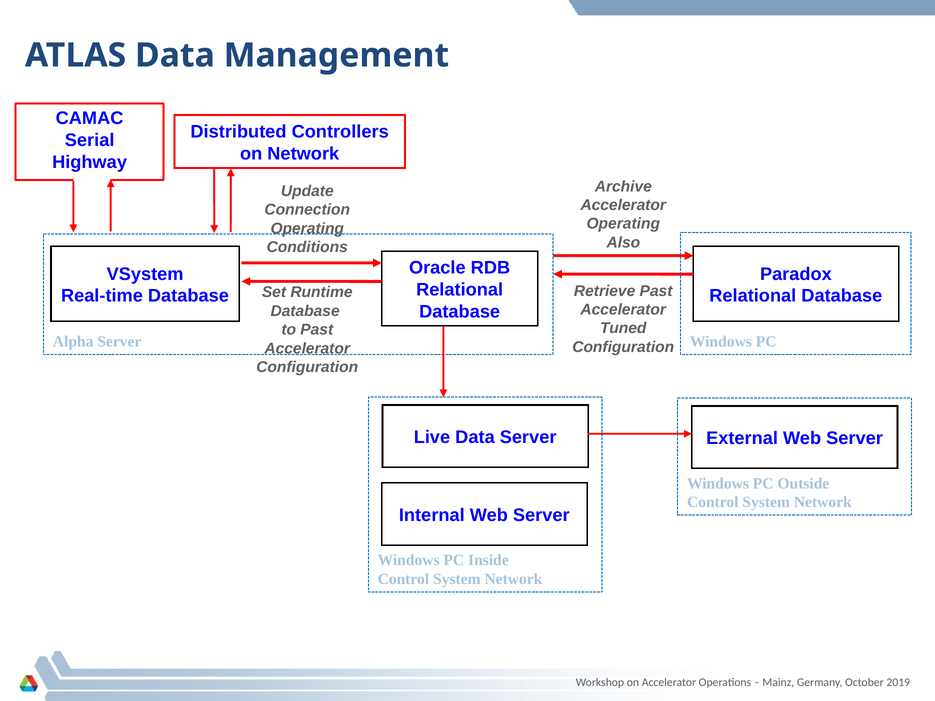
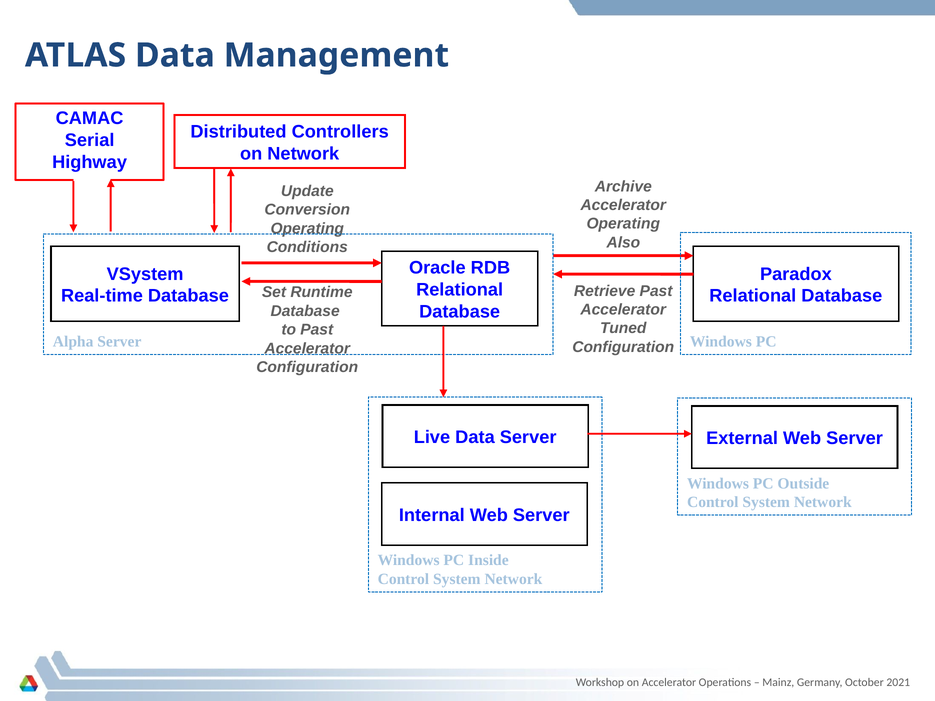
Connection: Connection -> Conversion
2019: 2019 -> 2021
